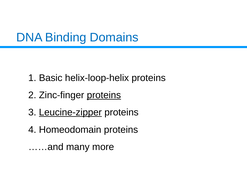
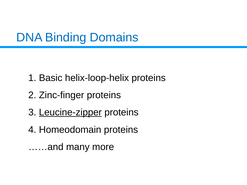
proteins at (104, 95) underline: present -> none
